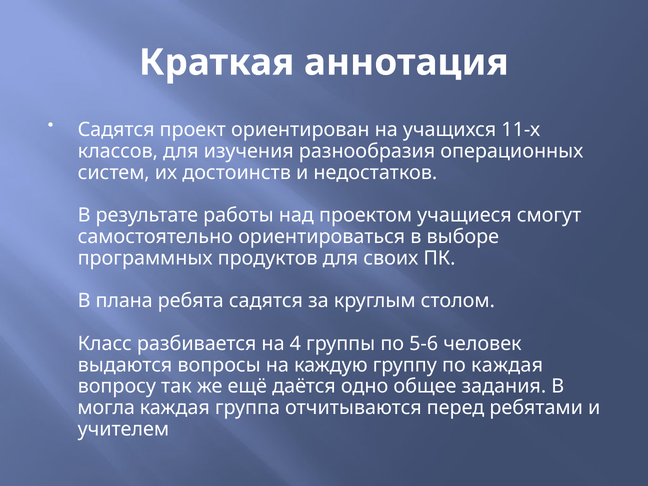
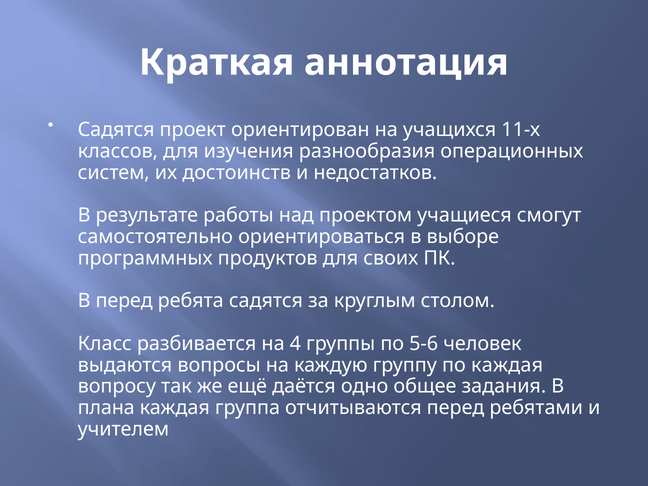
В плана: плана -> перед
могла: могла -> плана
